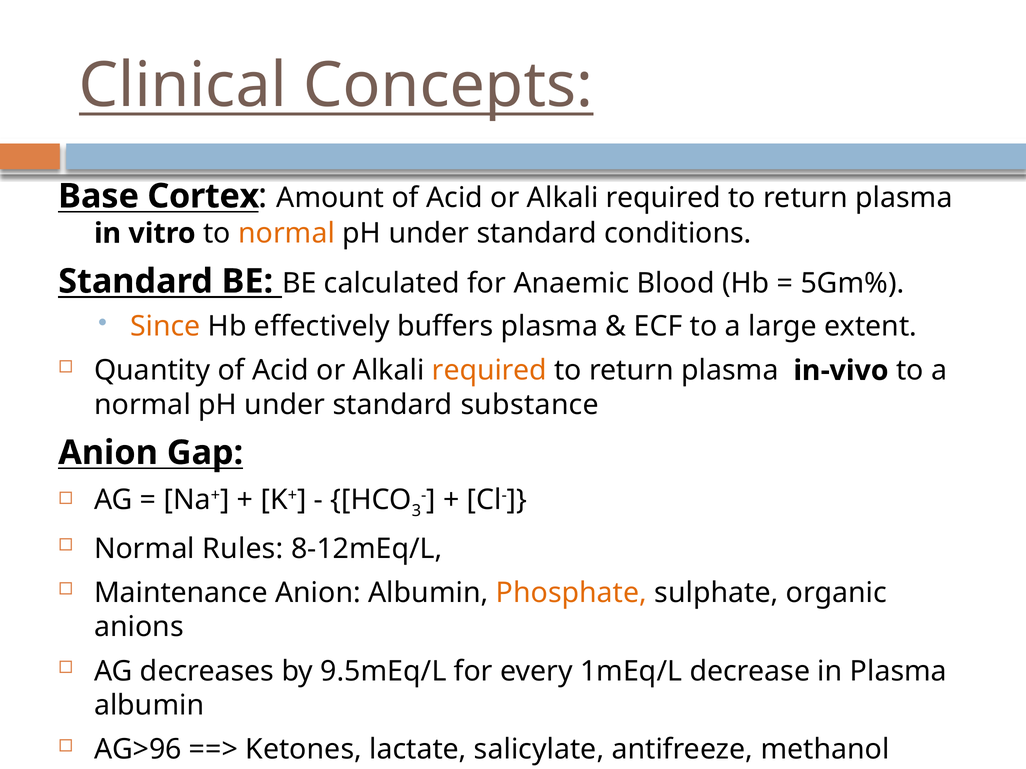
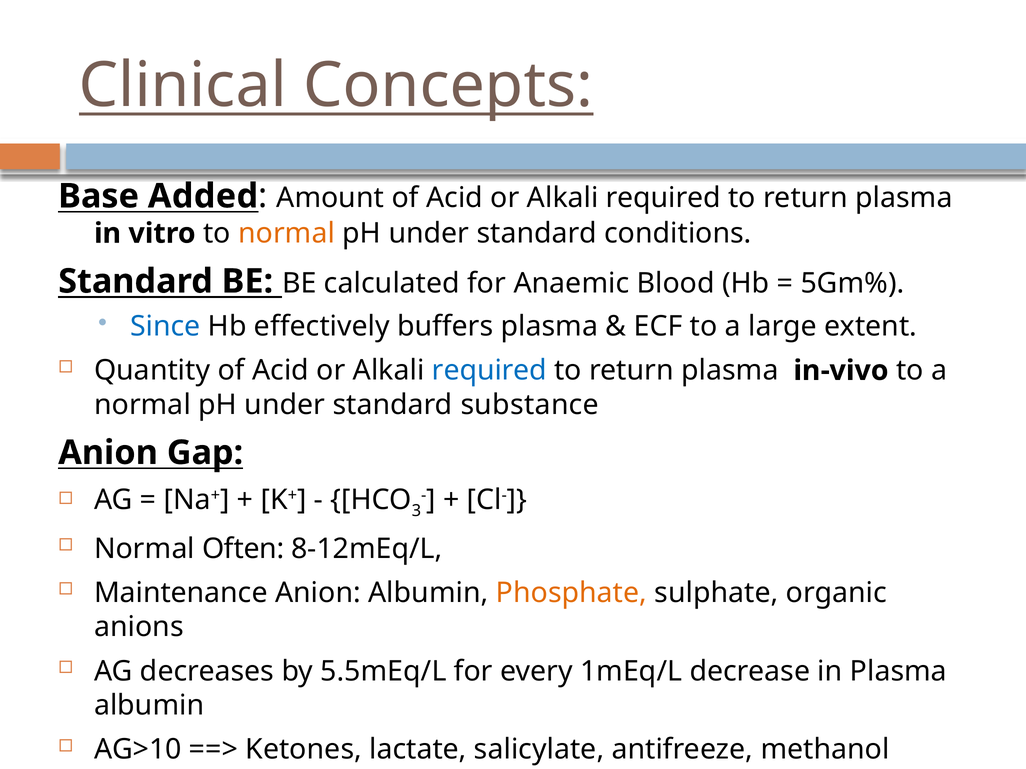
Cortex: Cortex -> Added
Since colour: orange -> blue
required at (489, 371) colour: orange -> blue
Rules: Rules -> Often
9.5mEq/L: 9.5mEq/L -> 5.5mEq/L
AG>96: AG>96 -> AG>10
